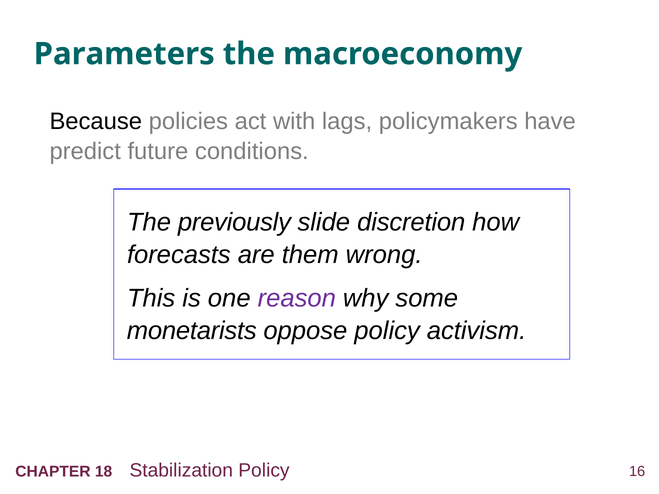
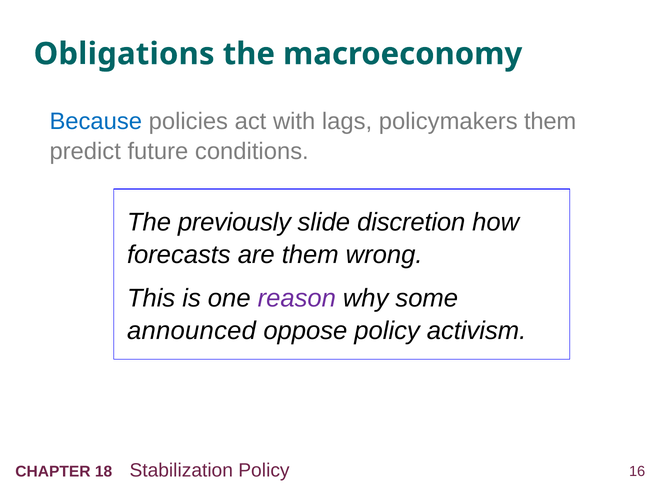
Parameters: Parameters -> Obligations
Because colour: black -> blue
policymakers have: have -> them
monetarists: monetarists -> announced
